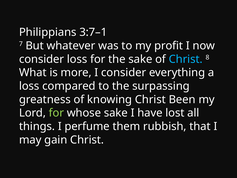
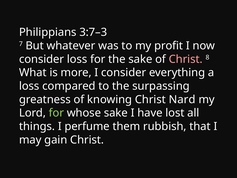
3:7–1: 3:7–1 -> 3:7–3
Christ at (186, 59) colour: light blue -> pink
Been: Been -> Nard
